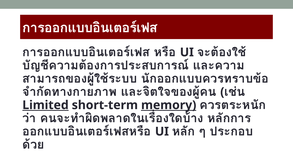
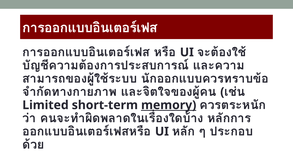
Limited underline: present -> none
